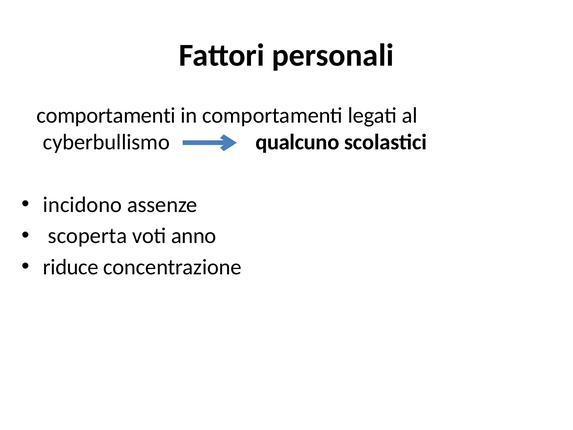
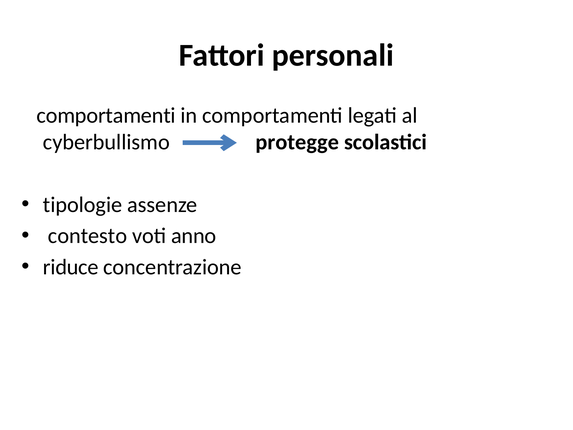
qualcuno: qualcuno -> protegge
incidono: incidono -> tipologie
scoperta: scoperta -> contesto
